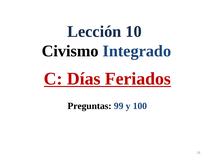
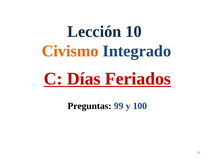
Civismo colour: black -> orange
